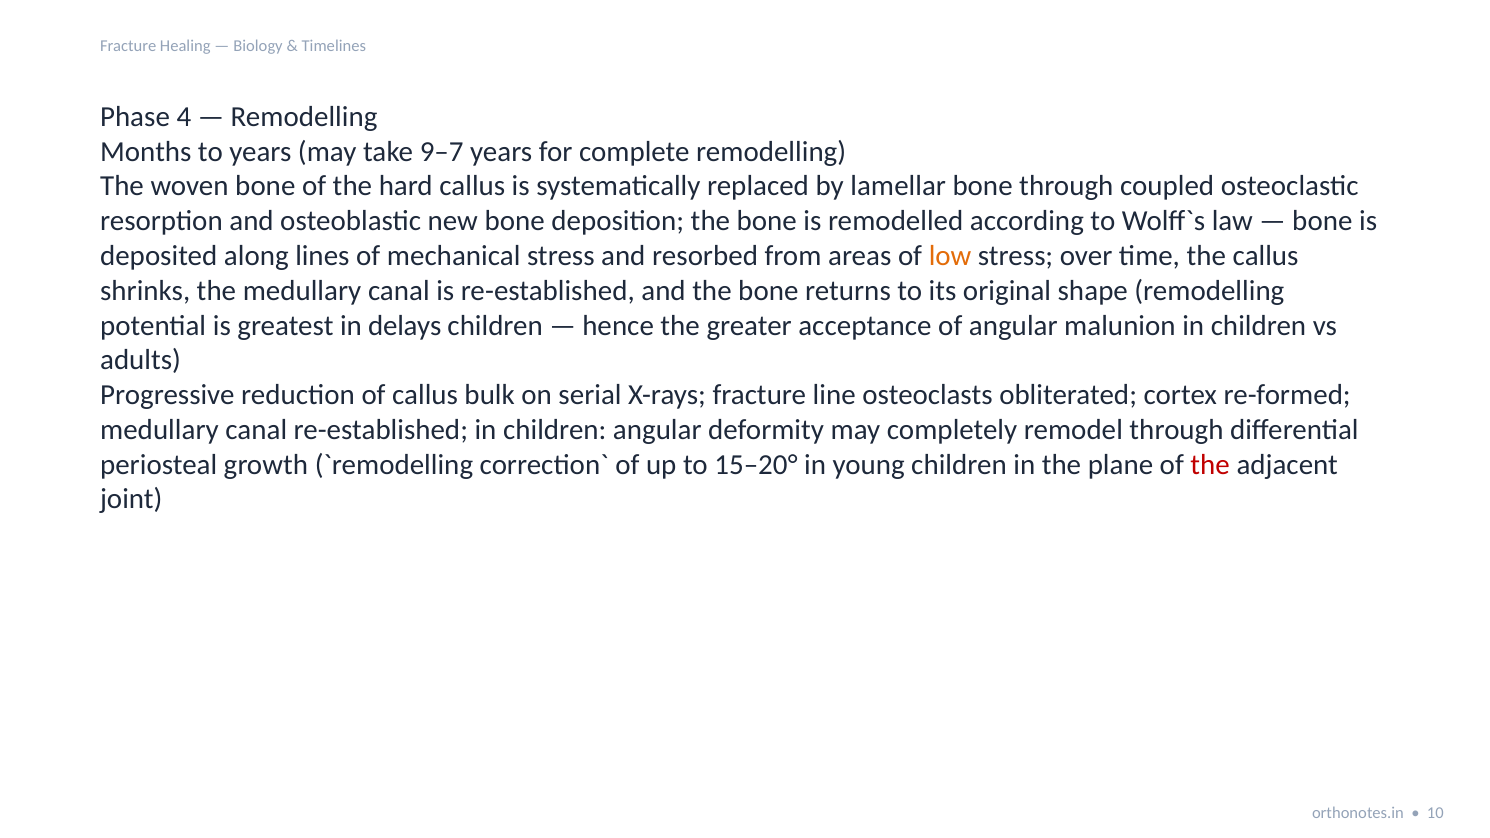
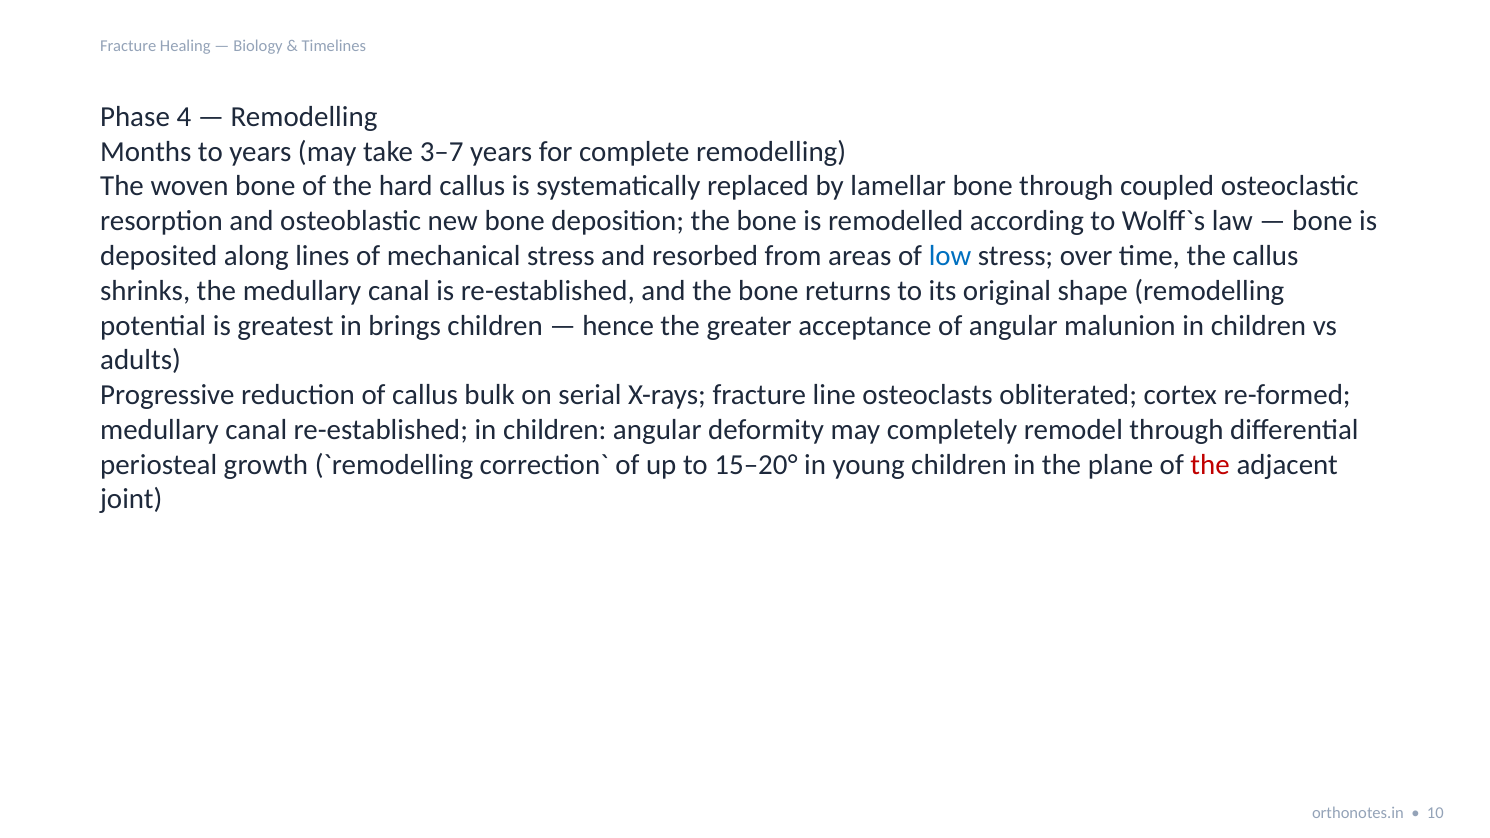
9–7: 9–7 -> 3–7
low colour: orange -> blue
delays: delays -> brings
